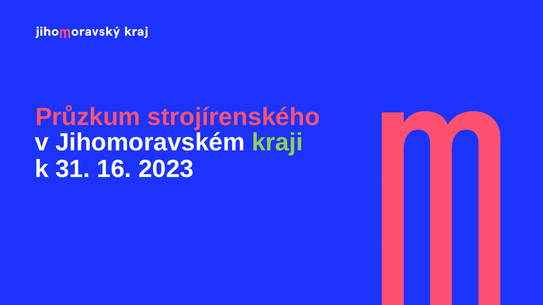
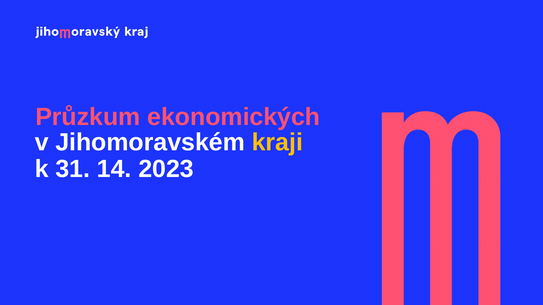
strojírenského: strojírenského -> ekonomických
kraji colour: light green -> yellow
16: 16 -> 14
